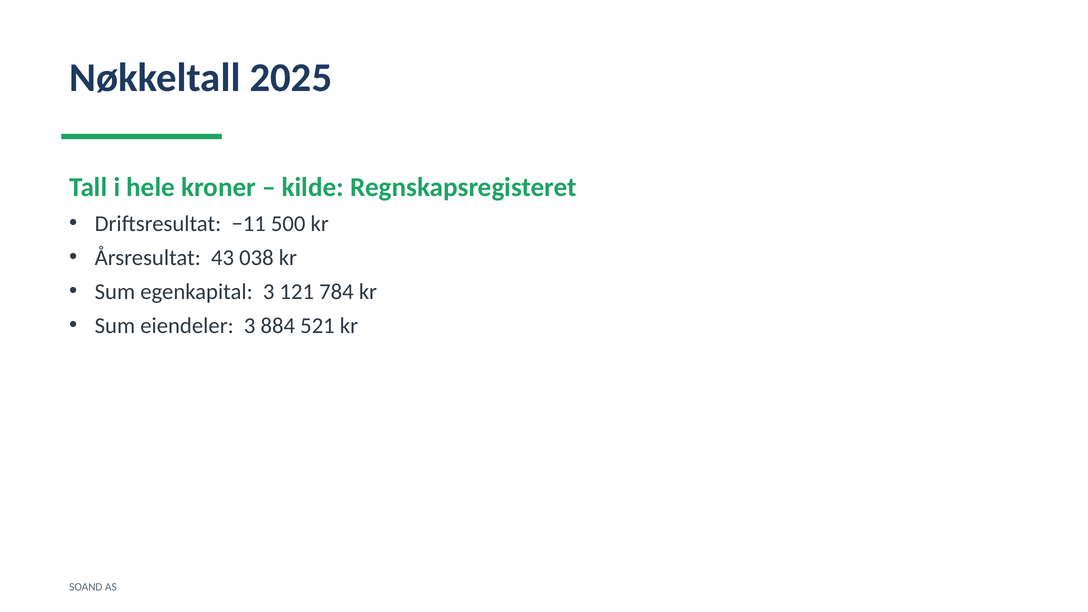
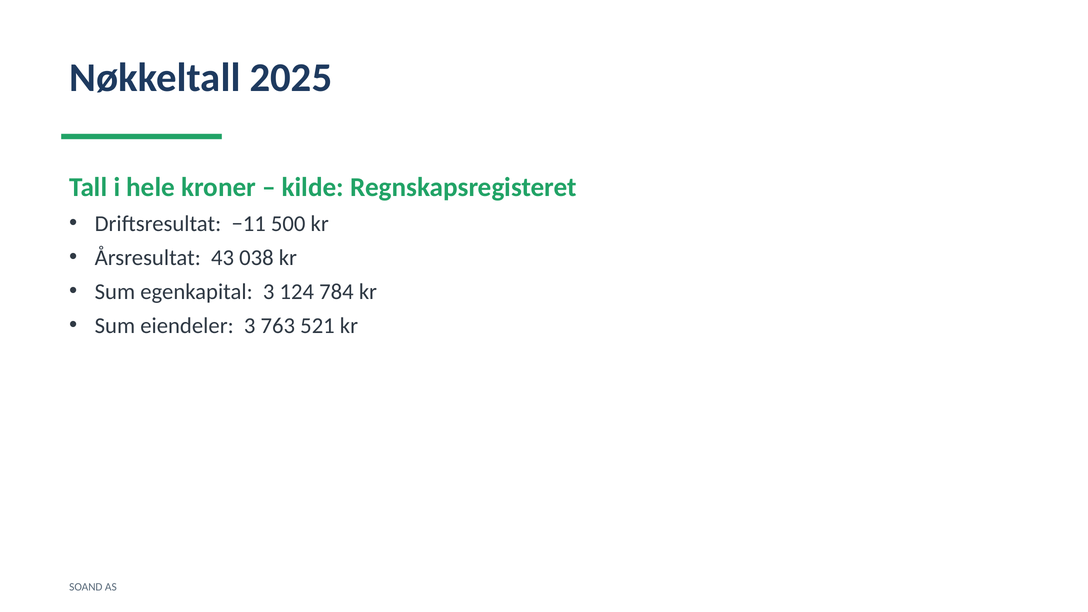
121: 121 -> 124
884: 884 -> 763
